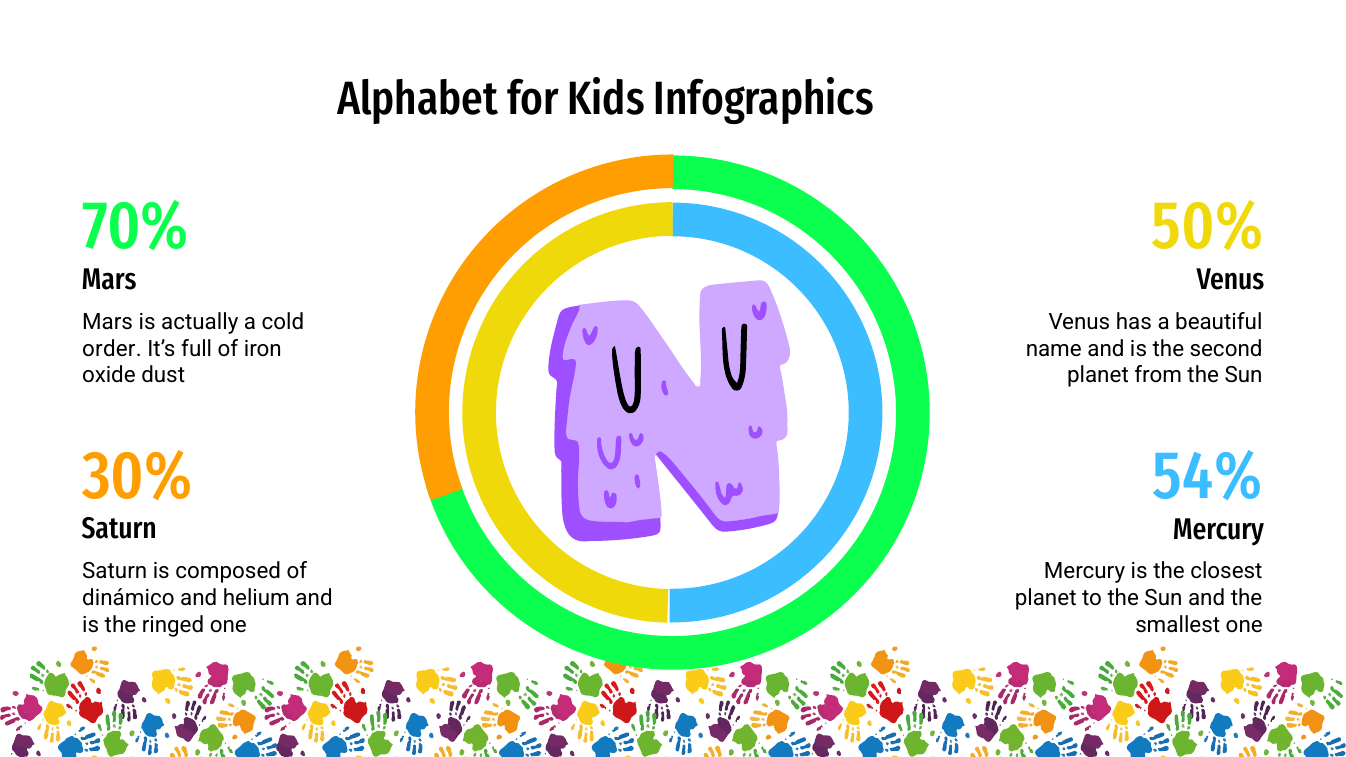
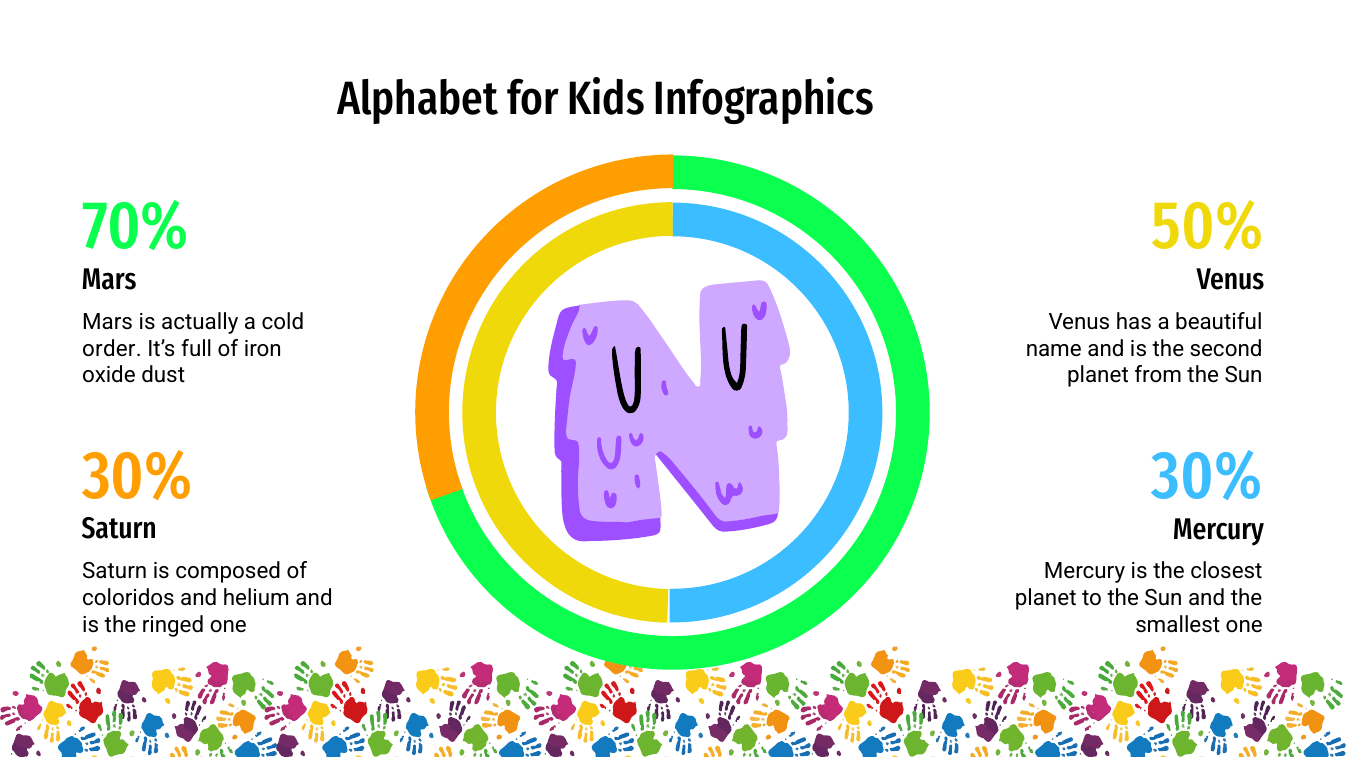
54% at (1207, 476): 54% -> 30%
dinámico: dinámico -> coloridos
